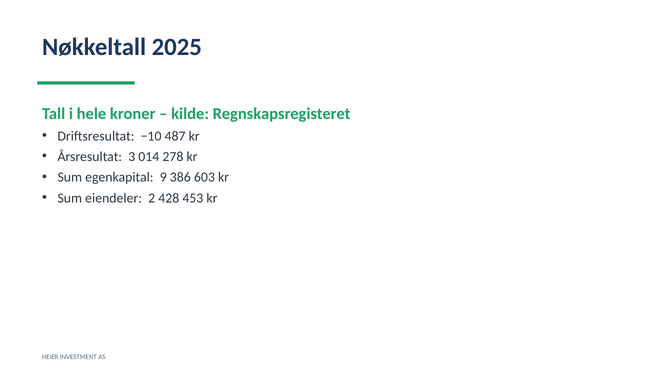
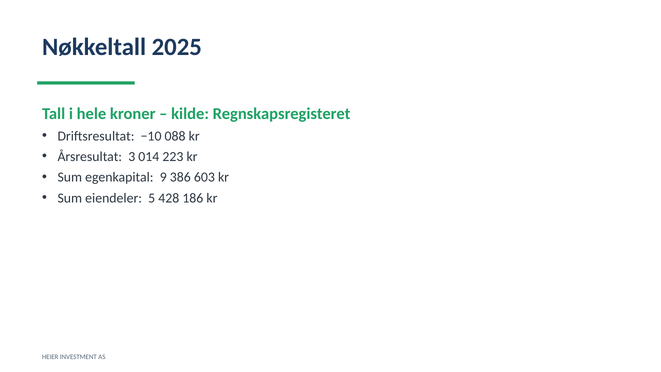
487: 487 -> 088
278: 278 -> 223
2: 2 -> 5
453: 453 -> 186
